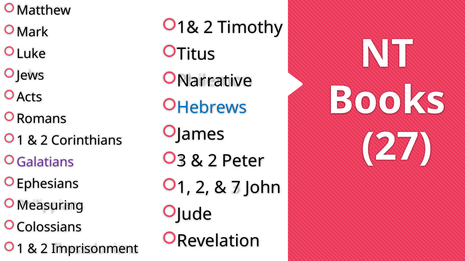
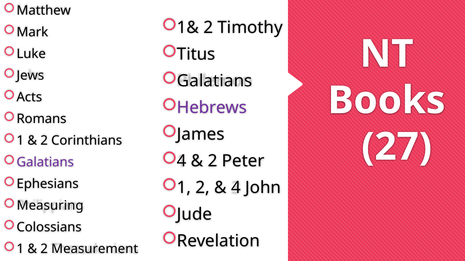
Narrative at (215, 81): Narrative -> Galatians
Hebrews colour: blue -> purple
3 at (182, 161): 3 -> 4
7 at (236, 188): 7 -> 4
Imprisonment: Imprisonment -> Measurement
